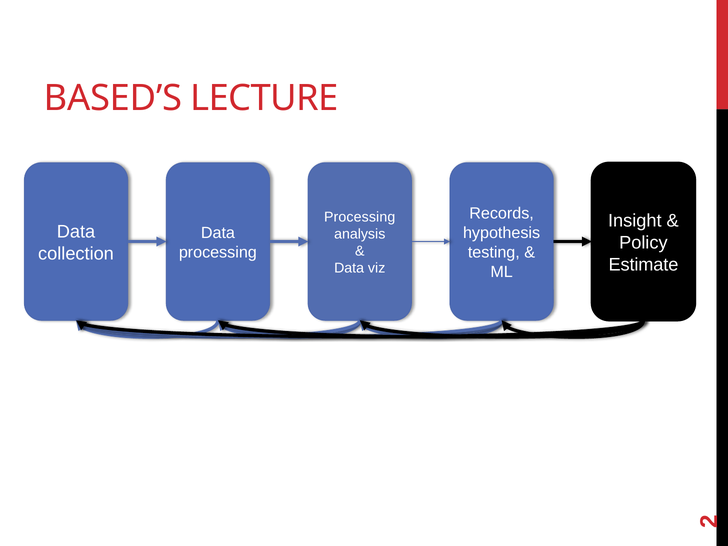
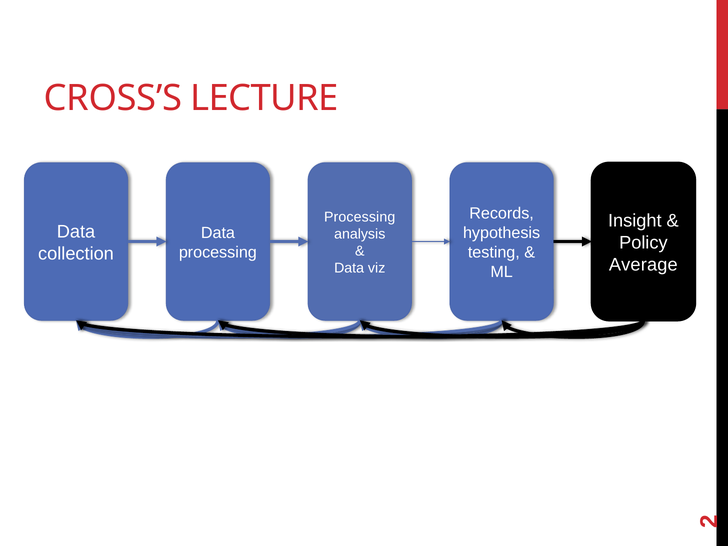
BASED’S: BASED’S -> CROSS’S
Estimate: Estimate -> Average
